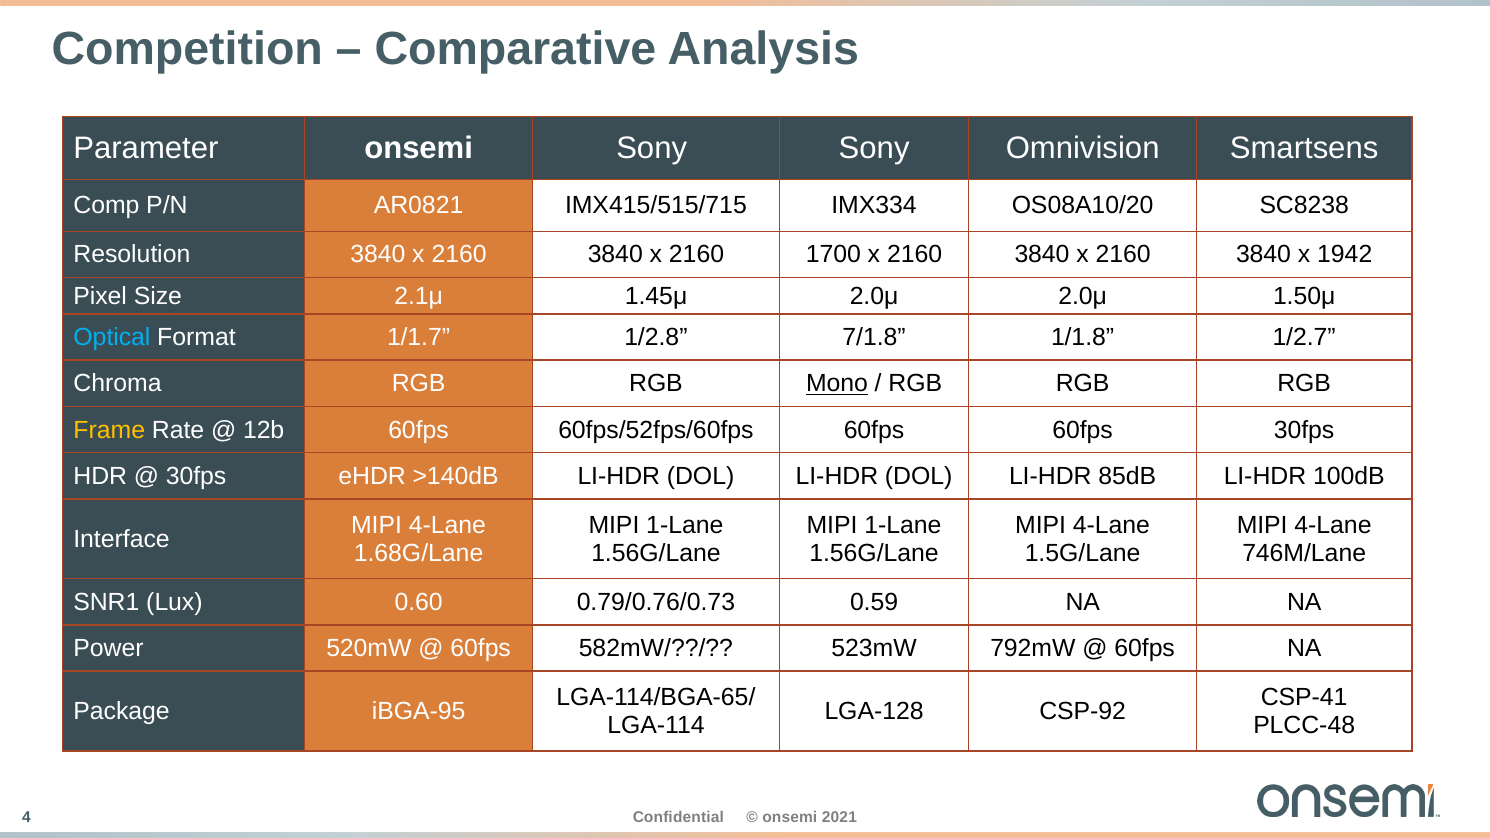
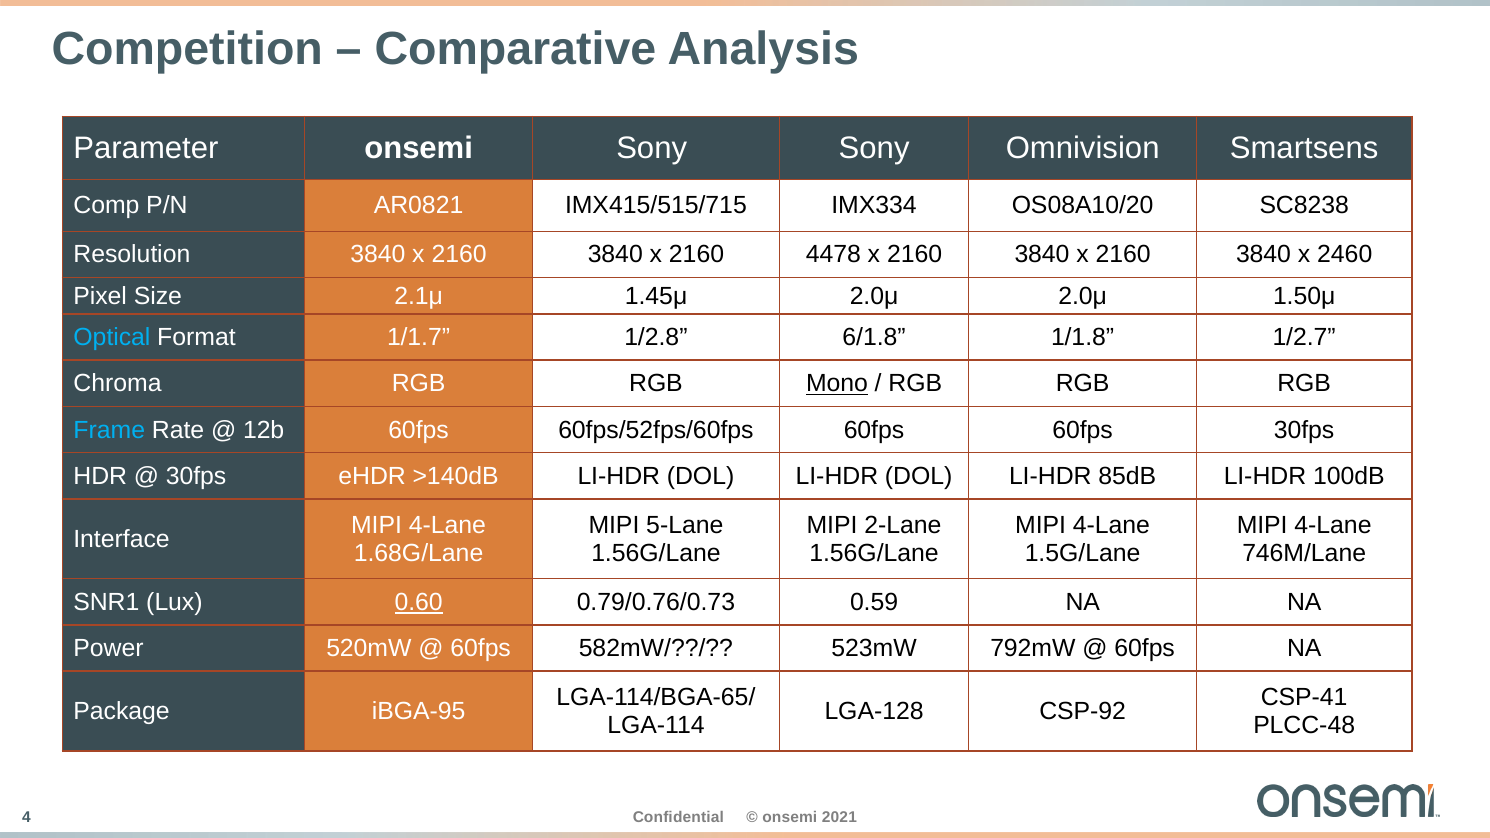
1700: 1700 -> 4478
1942: 1942 -> 2460
7/1.8: 7/1.8 -> 6/1.8
Frame colour: yellow -> light blue
1-Lane at (685, 526): 1-Lane -> 5-Lane
1-Lane at (903, 526): 1-Lane -> 2-Lane
0.60 underline: none -> present
